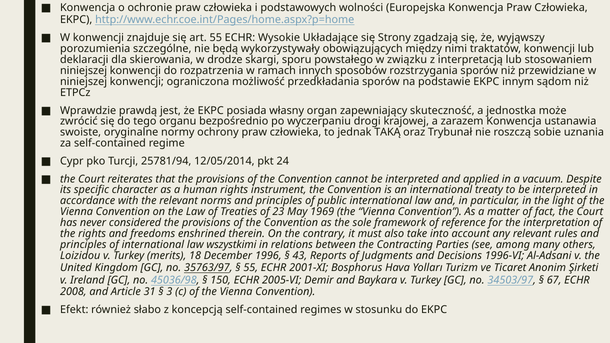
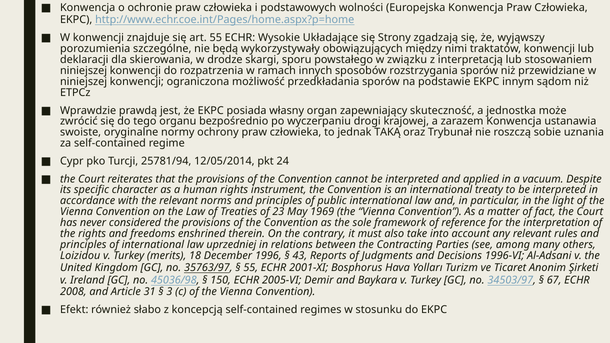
wszystkimi: wszystkimi -> uprzedniej
